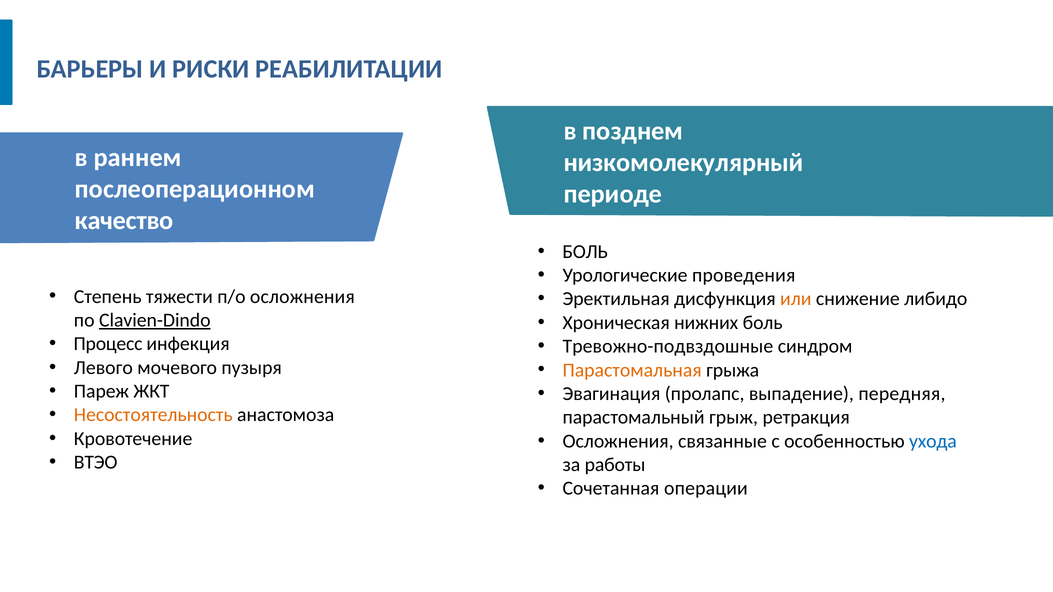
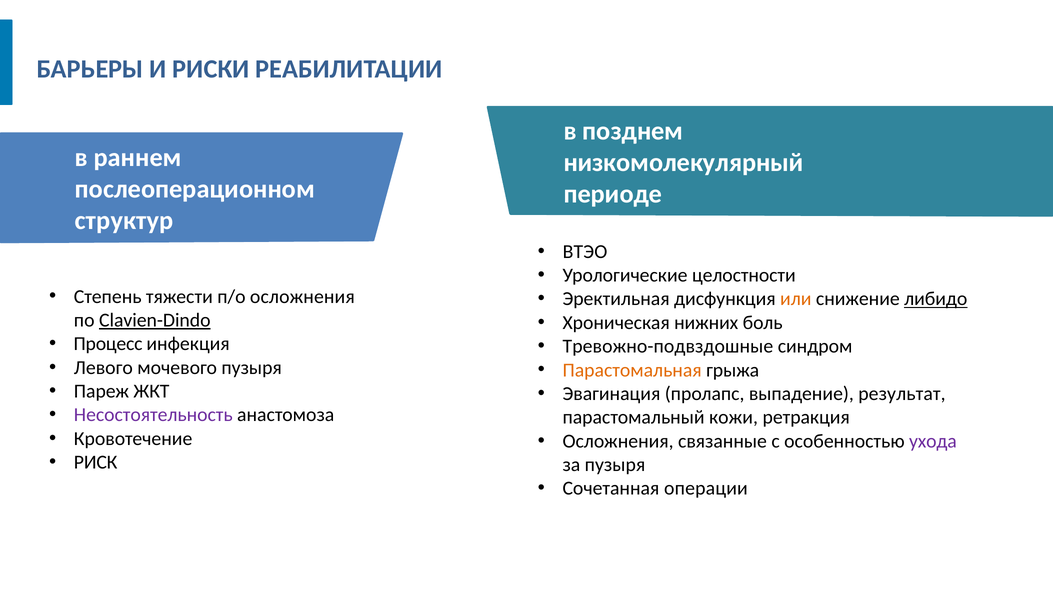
качество: качество -> структур
БОЛЬ at (585, 252): БОЛЬ -> ВТЭО
проведения: проведения -> целостности
либидо underline: none -> present
передняя: передняя -> результат
Несостоятельность colour: orange -> purple
грыж: грыж -> кожи
ухода colour: blue -> purple
ВТЭО: ВТЭО -> РИСК
за работы: работы -> пузыря
